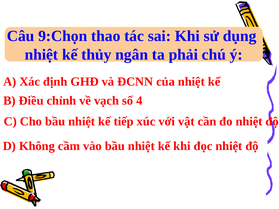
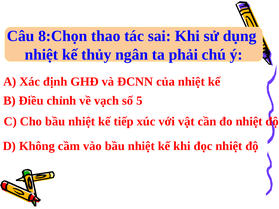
9:Chọn: 9:Chọn -> 8:Chọn
4: 4 -> 5
